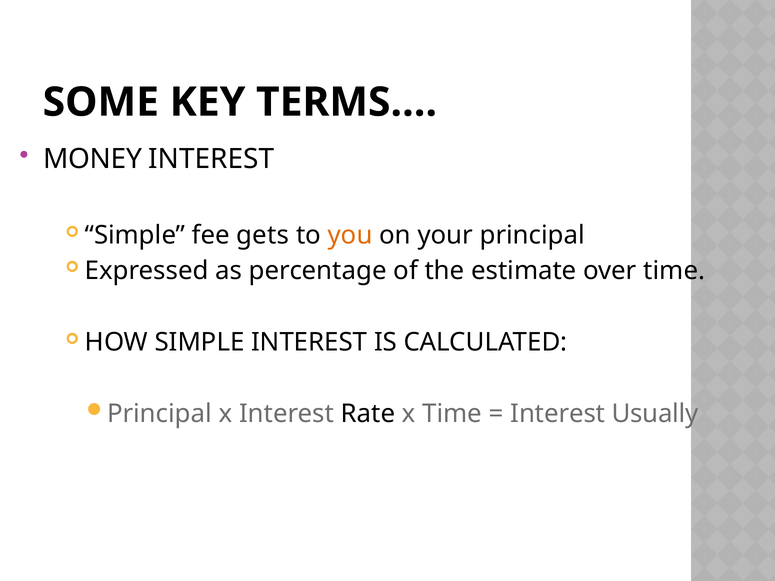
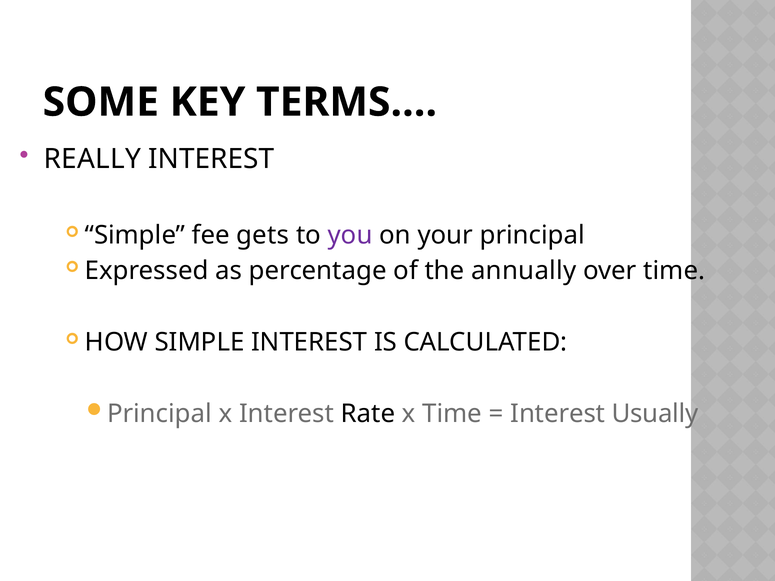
MONEY: MONEY -> REALLY
you colour: orange -> purple
estimate: estimate -> annually
